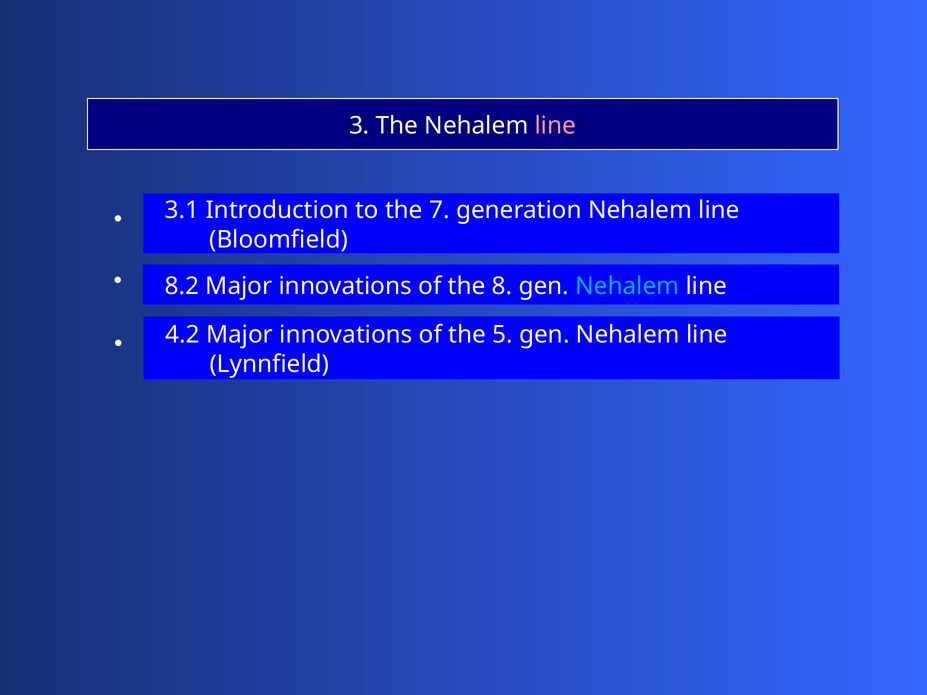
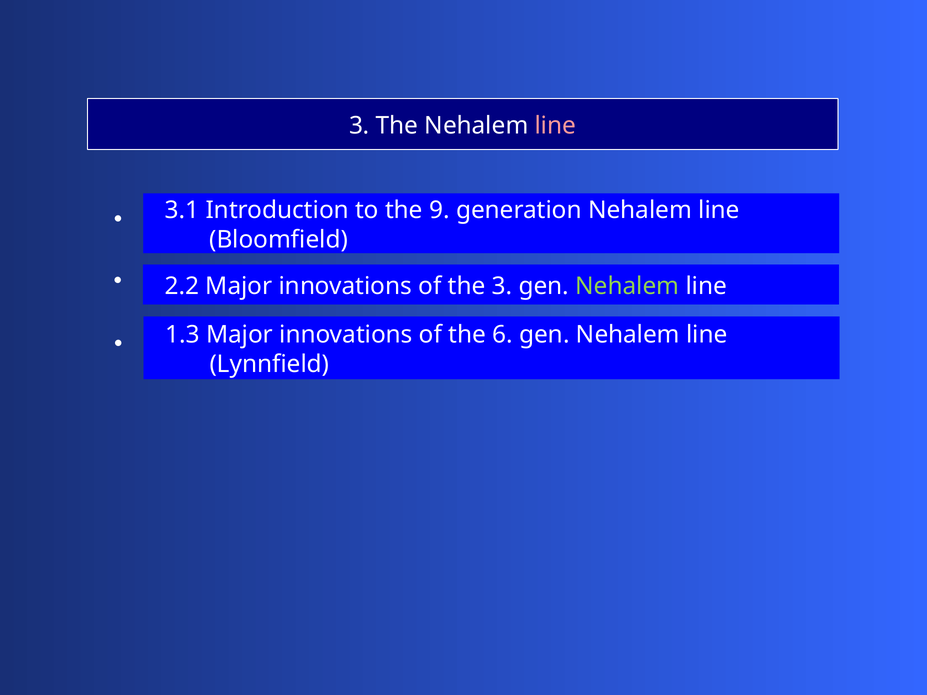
7: 7 -> 9
8.2: 8.2 -> 2.2
the 8: 8 -> 3
Nehalem at (627, 286) colour: light blue -> light green
4.2: 4.2 -> 1.3
5: 5 -> 6
